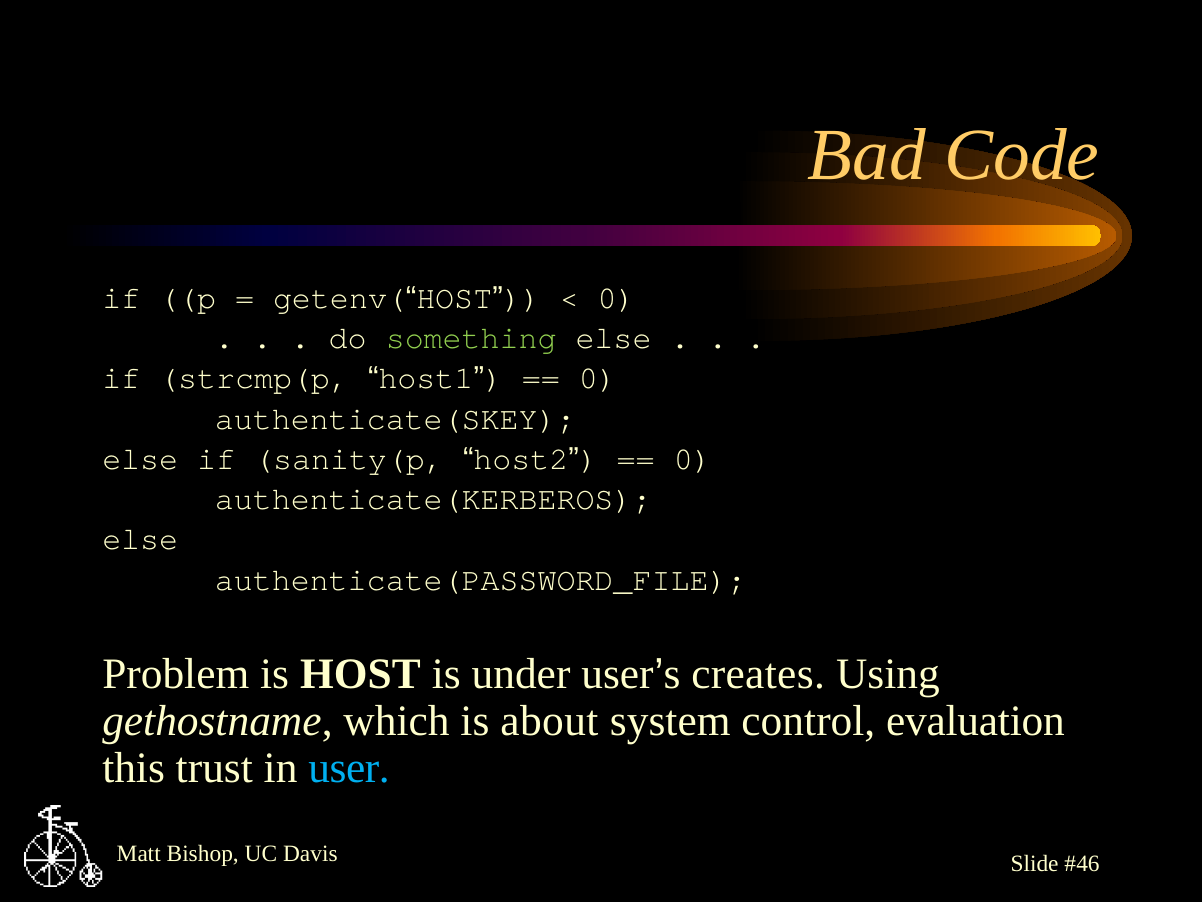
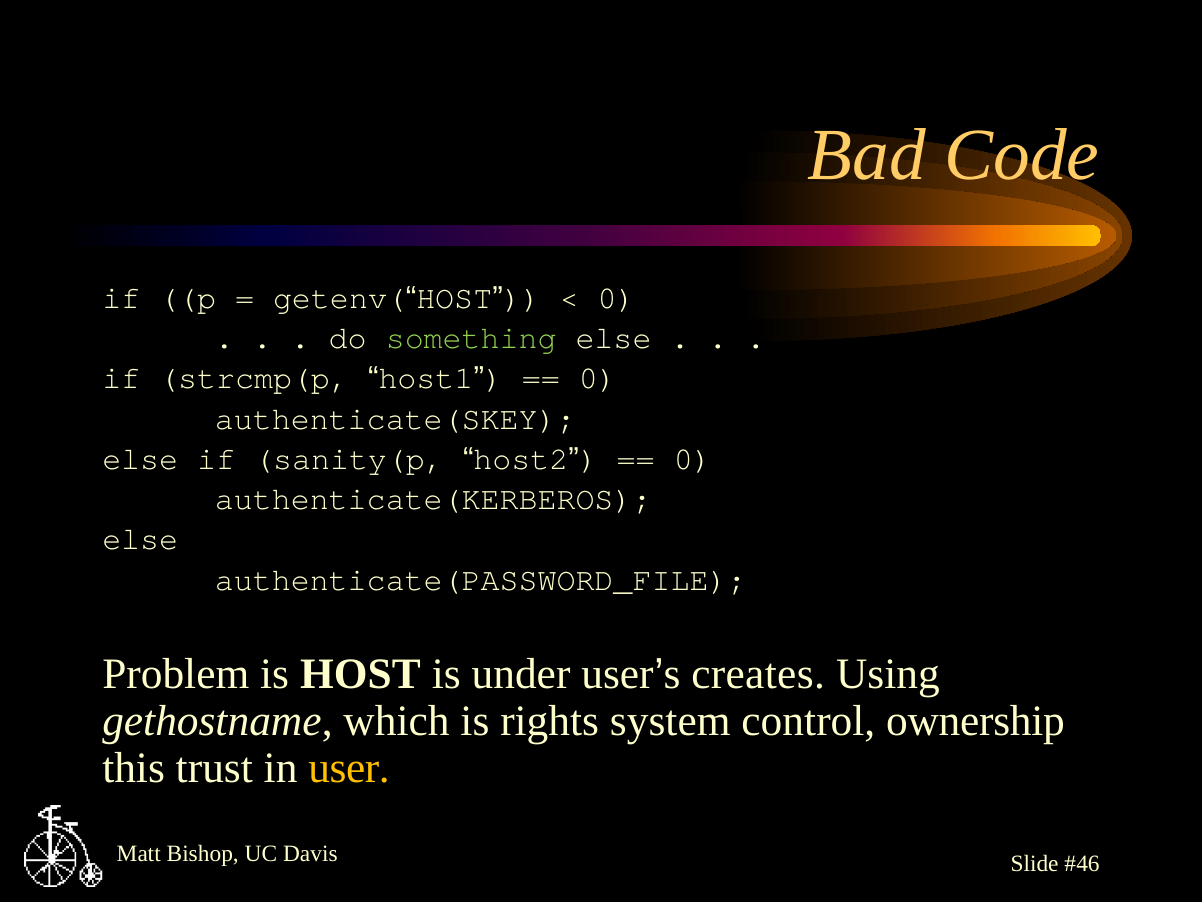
about: about -> rights
evaluation: evaluation -> ownership
user colour: light blue -> yellow
